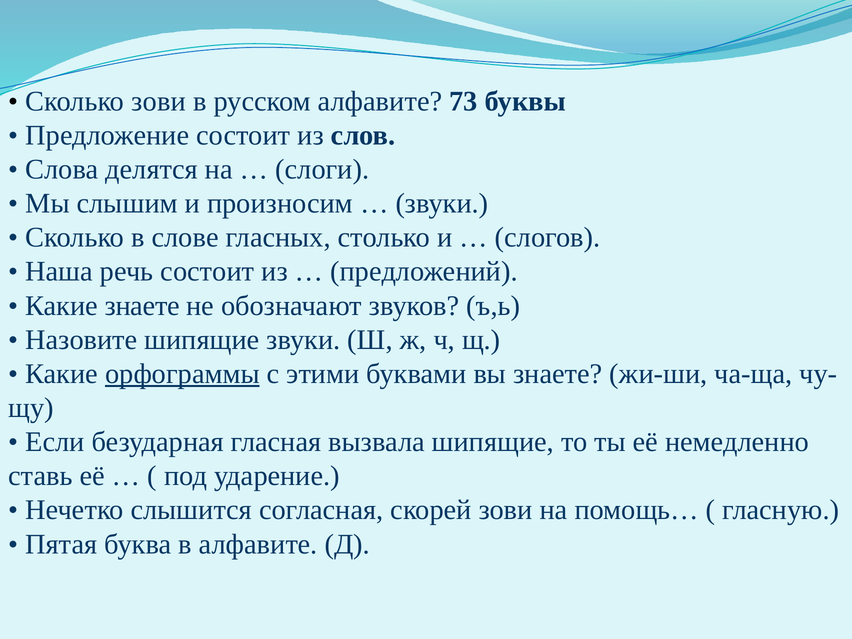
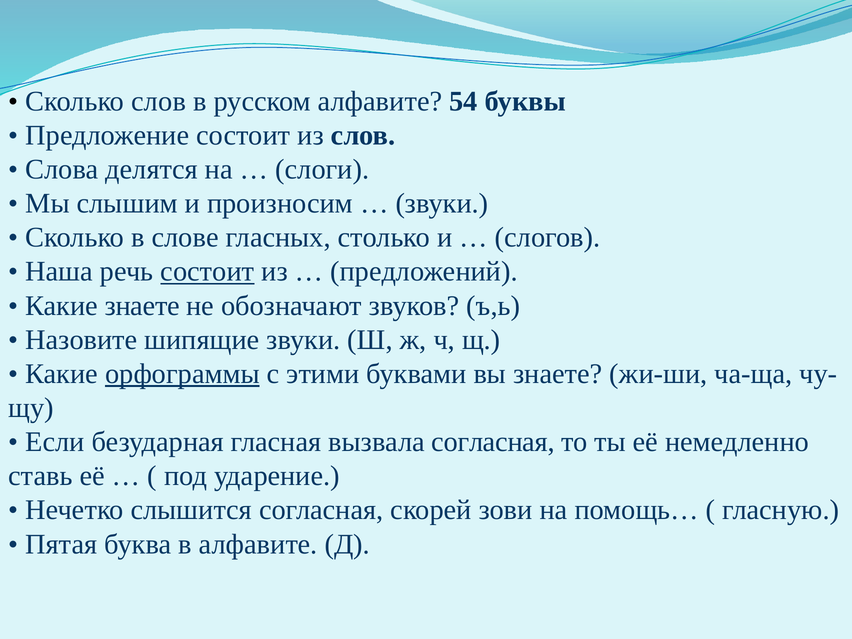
Сколько зови: зови -> слов
73: 73 -> 54
состоит at (207, 272) underline: none -> present
вызвала шипящие: шипящие -> согласная
